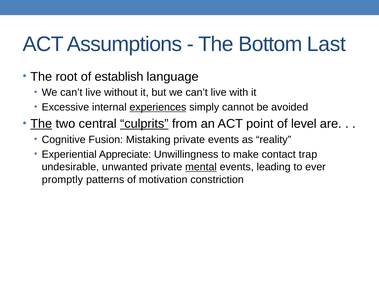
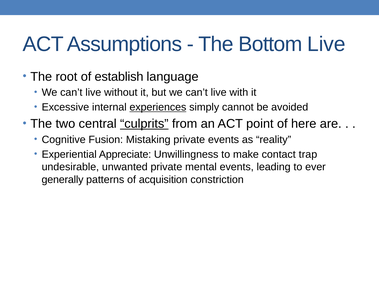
Bottom Last: Last -> Live
The at (41, 124) underline: present -> none
level: level -> here
mental underline: present -> none
promptly: promptly -> generally
motivation: motivation -> acquisition
